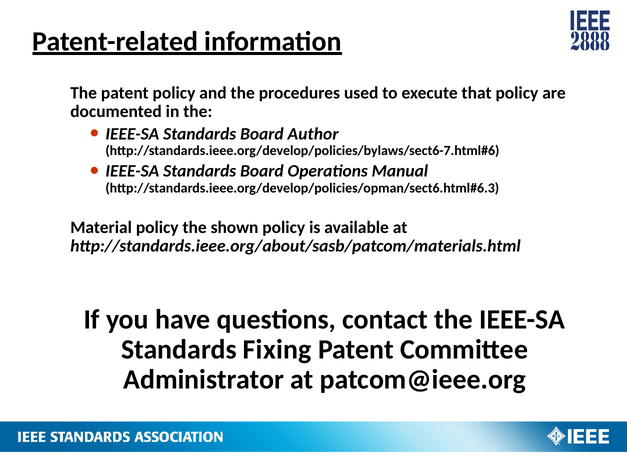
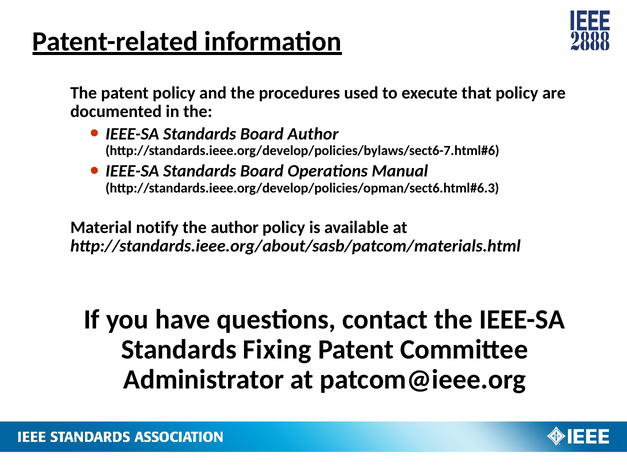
Material policy: policy -> notify
the shown: shown -> author
